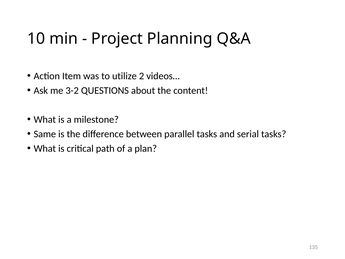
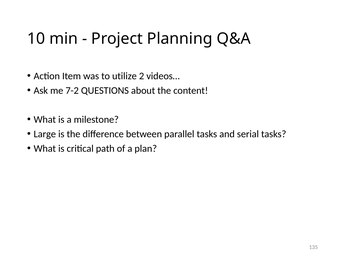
3-2: 3-2 -> 7-2
Same: Same -> Large
